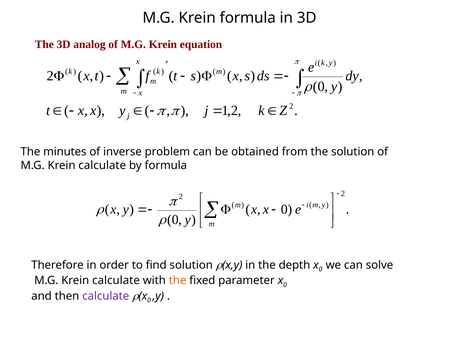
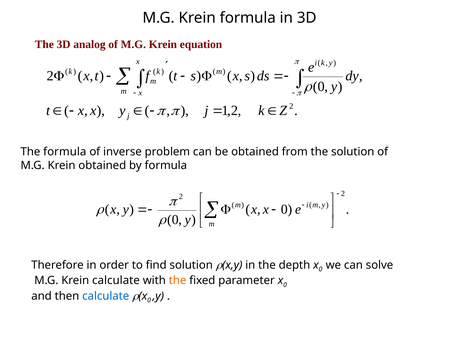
The minutes: minutes -> formula
calculate at (102, 165): calculate -> obtained
calculate at (106, 296) colour: purple -> blue
